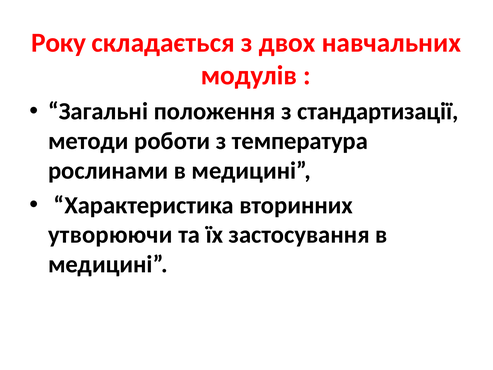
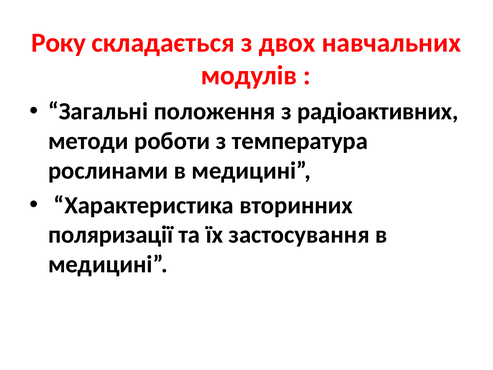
стандартизації: стандартизації -> радіоактивних
утворюючи: утворюючи -> поляризації
